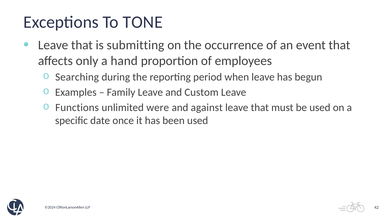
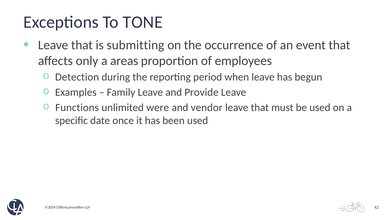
hand: hand -> areas
Searching: Searching -> Detection
Custom: Custom -> Provide
against: against -> vendor
